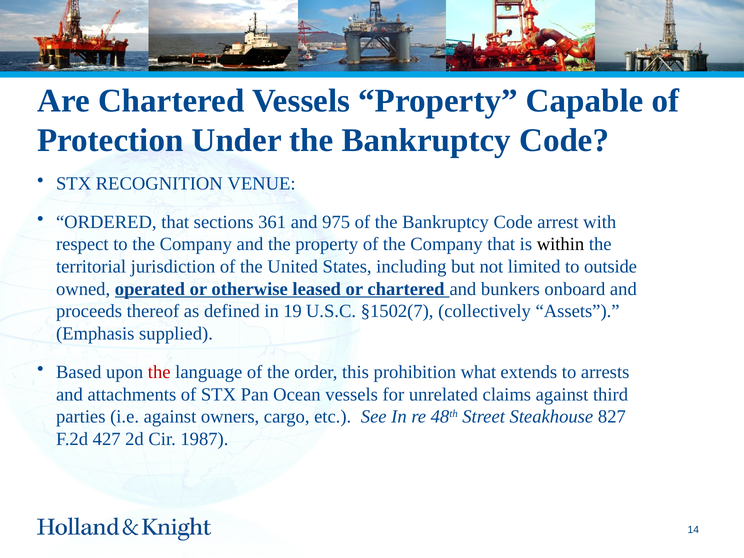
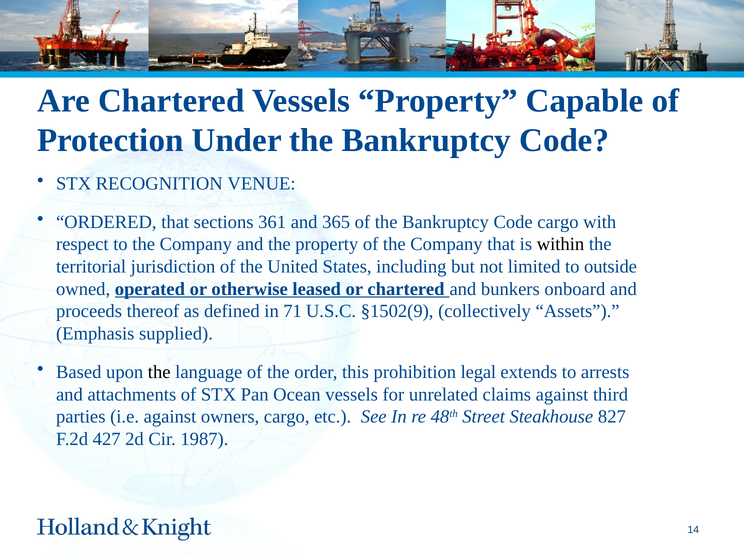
975: 975 -> 365
Code arrest: arrest -> cargo
19: 19 -> 71
§1502(7: §1502(7 -> §1502(9
the at (159, 372) colour: red -> black
what: what -> legal
